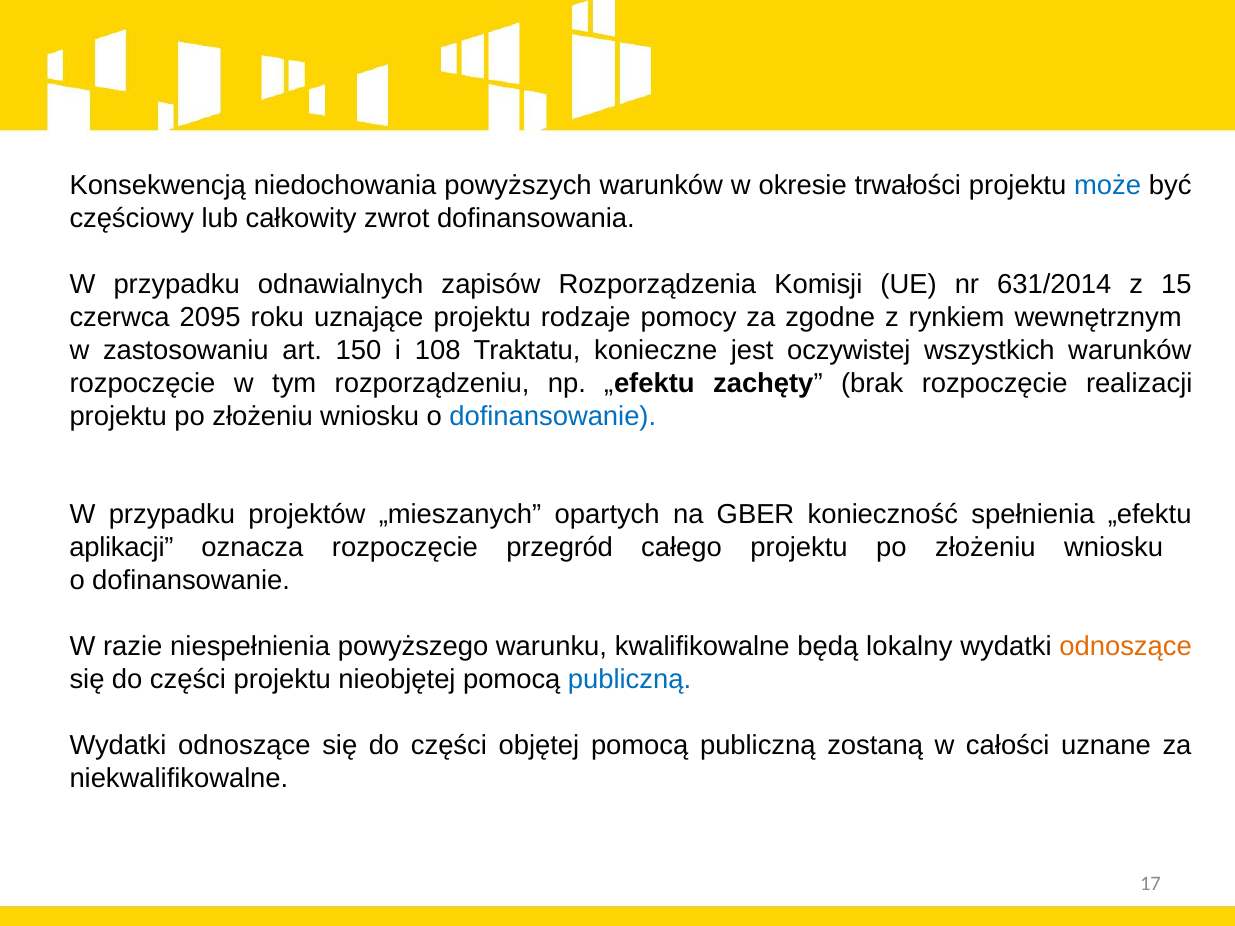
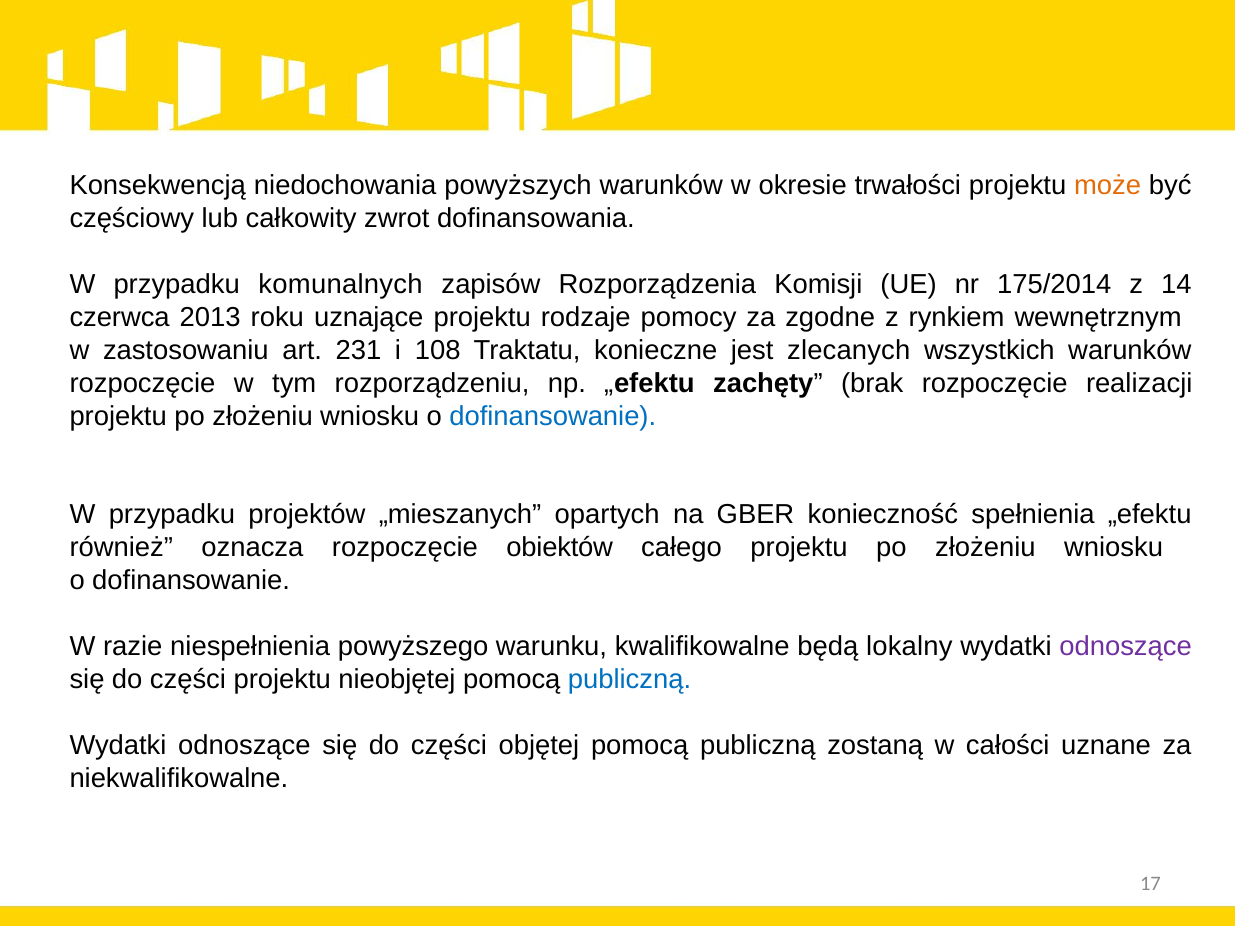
może colour: blue -> orange
odnawialnych: odnawialnych -> komunalnych
631/2014: 631/2014 -> 175/2014
15: 15 -> 14
2095: 2095 -> 2013
150: 150 -> 231
oczywistej: oczywistej -> zlecanych
aplikacji: aplikacji -> również
przegród: przegród -> obiektów
odnoszące at (1126, 647) colour: orange -> purple
